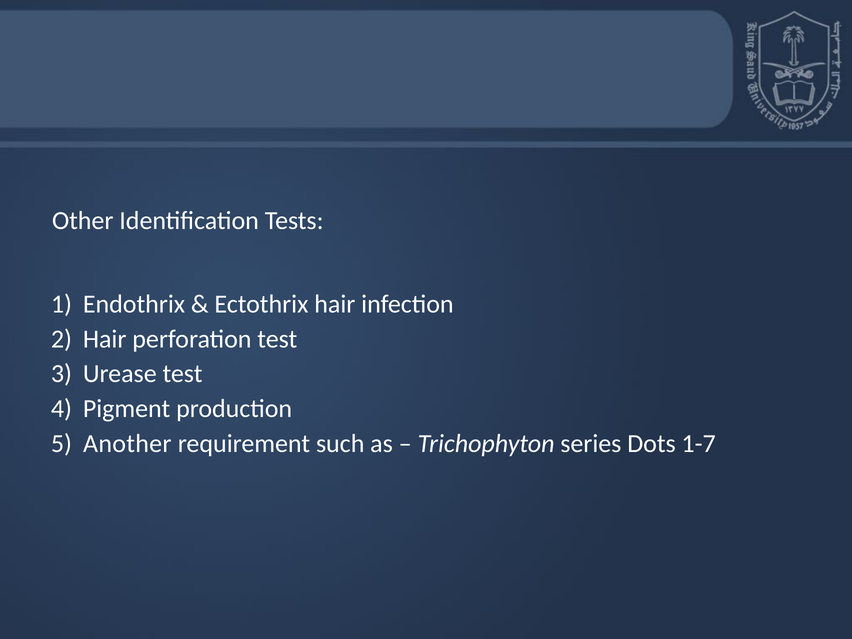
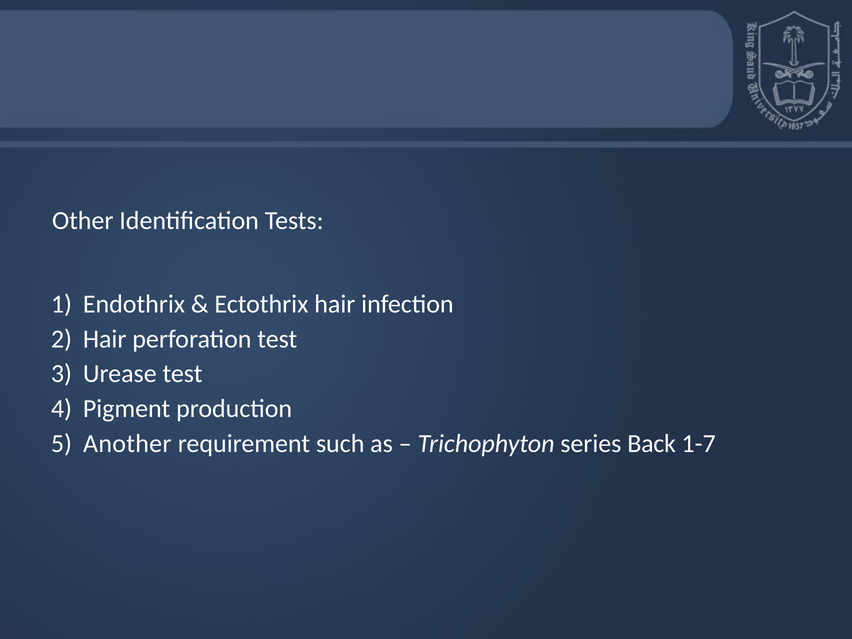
Dots: Dots -> Back
